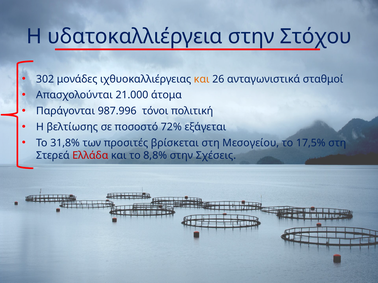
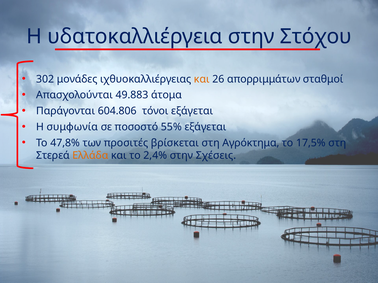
ανταγωνιστικά: ανταγωνιστικά -> απορριμμάτων
21.000: 21.000 -> 49.883
987.996: 987.996 -> 604.806
τόνοι πολιτική: πολιτική -> εξάγεται
βελτίωσης: βελτίωσης -> συμφωνία
72%: 72% -> 55%
31,8%: 31,8% -> 47,8%
Μεσογείου: Μεσογείου -> Αγρόκτημα
Ελλάδα colour: red -> orange
8,8%: 8,8% -> 2,4%
